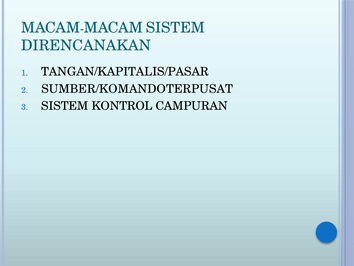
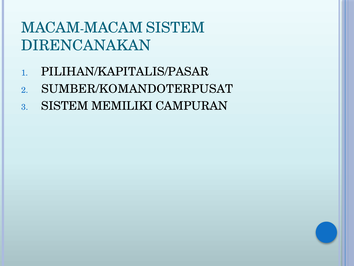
TANGAN/KAPITALIS/PASAR: TANGAN/KAPITALIS/PASAR -> PILIHAN/KAPITALIS/PASAR
KONTROL: KONTROL -> MEMILIKI
